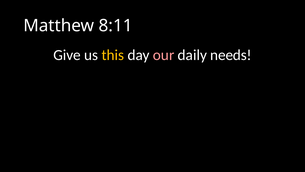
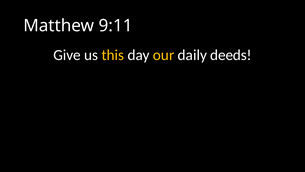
8:11: 8:11 -> 9:11
our colour: pink -> yellow
needs: needs -> deeds
